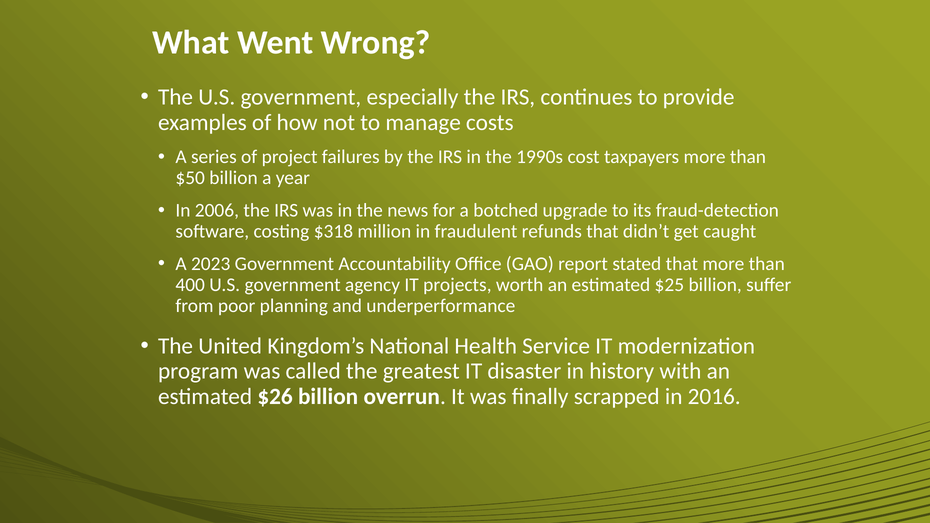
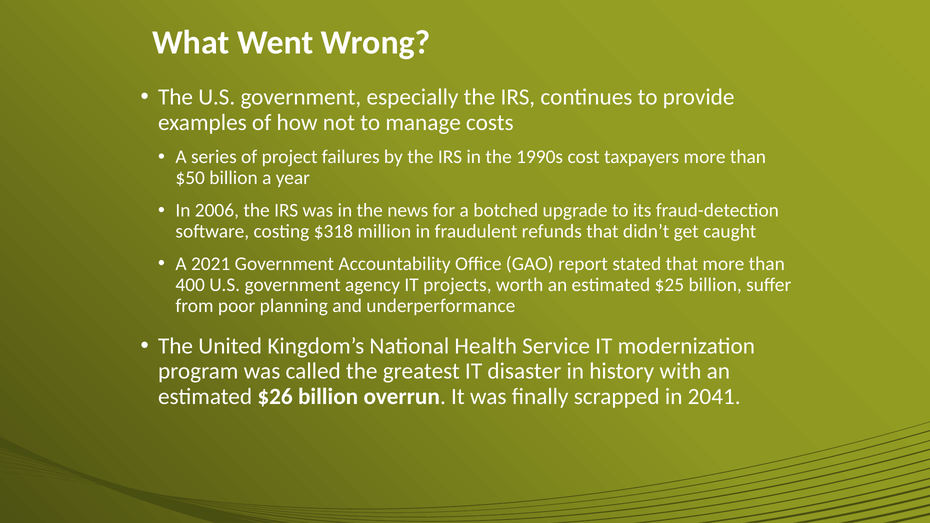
2023: 2023 -> 2021
2016: 2016 -> 2041
